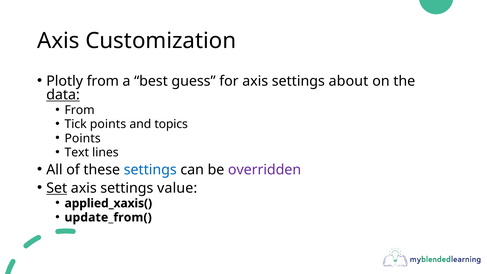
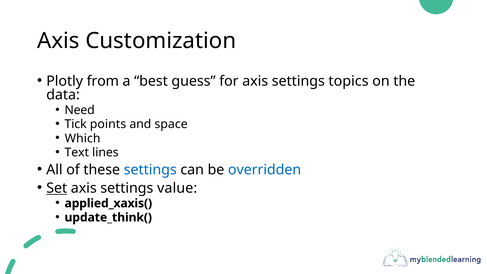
about: about -> topics
data underline: present -> none
From at (80, 110): From -> Need
topics: topics -> space
Points at (83, 138): Points -> Which
overridden colour: purple -> blue
update_from(: update_from( -> update_think(
